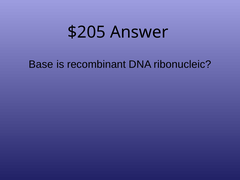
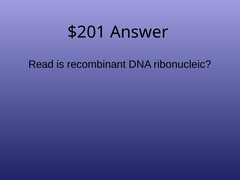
$205: $205 -> $201
Base: Base -> Read
